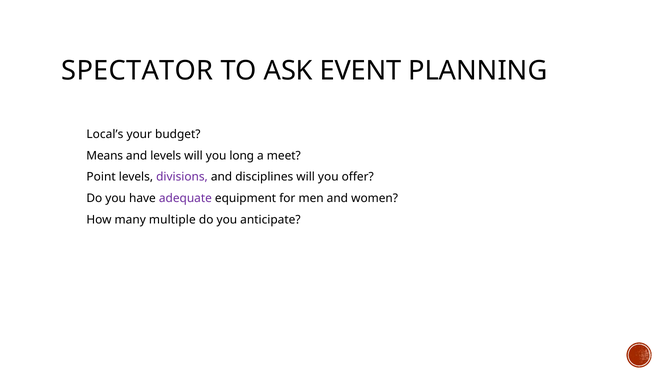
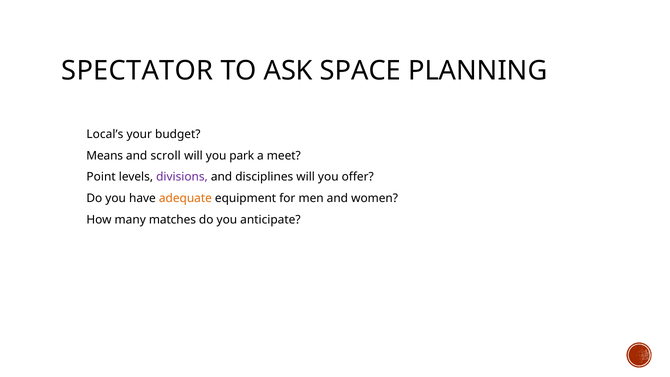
EVENT: EVENT -> SPACE
and levels: levels -> scroll
long: long -> park
adequate colour: purple -> orange
multiple: multiple -> matches
